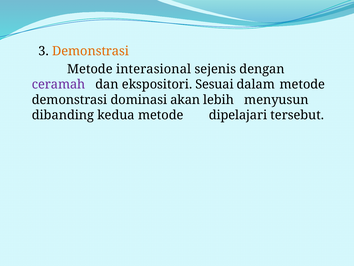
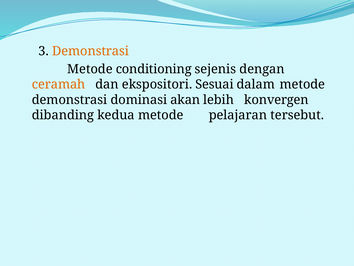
interasional: interasional -> conditioning
ceramah colour: purple -> orange
menyusun: menyusun -> konvergen
dipelajari: dipelajari -> pelajaran
